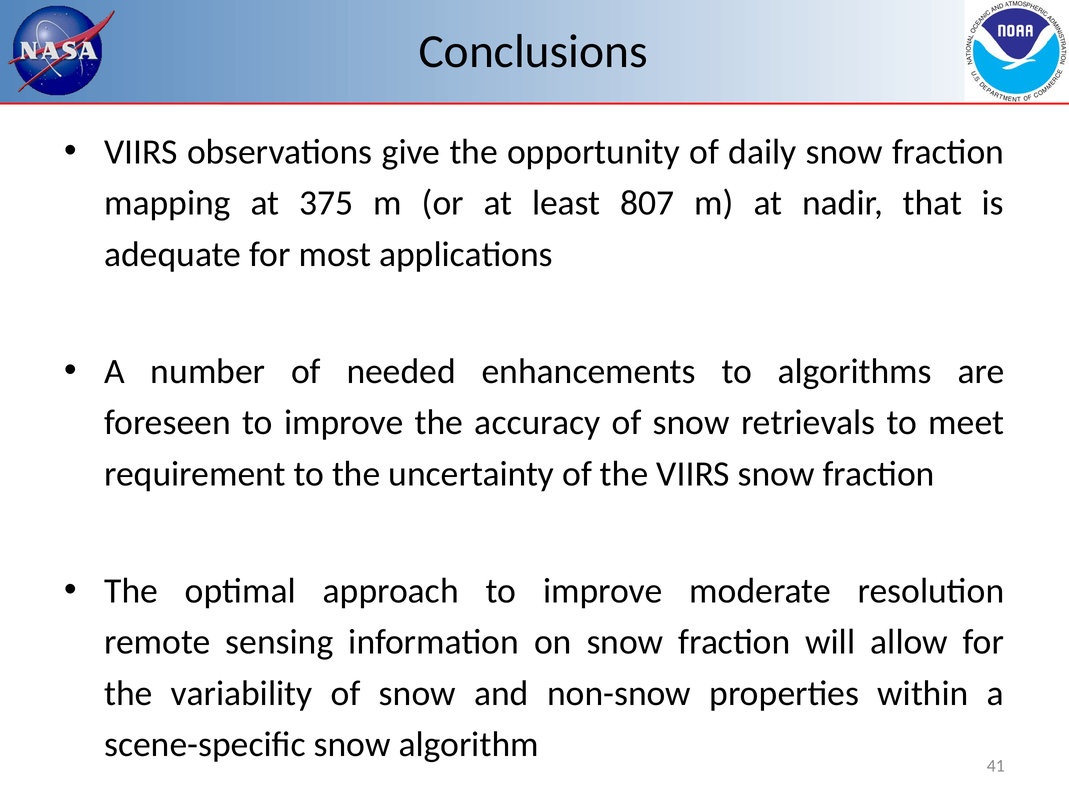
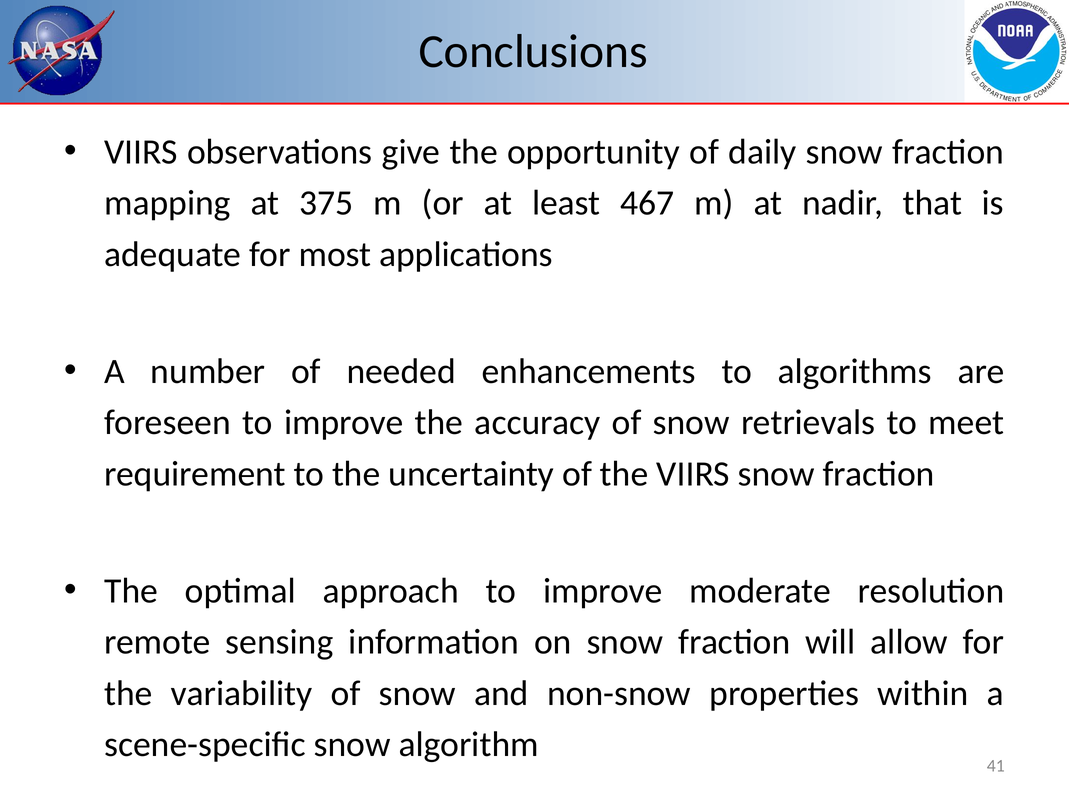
807: 807 -> 467
